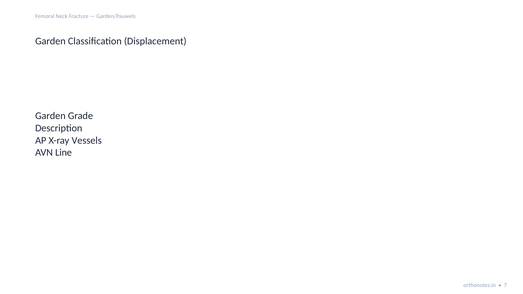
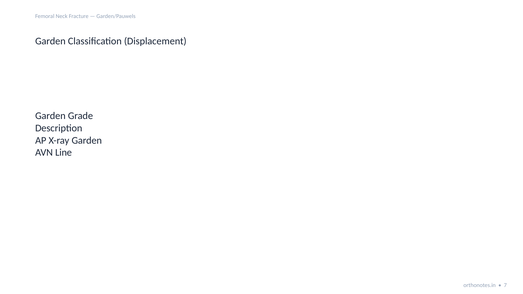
X-ray Vessels: Vessels -> Garden
